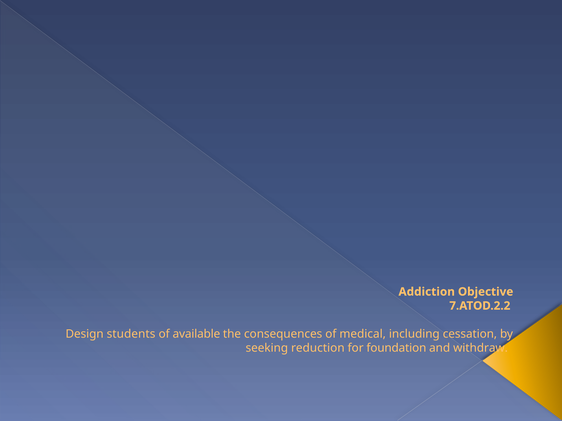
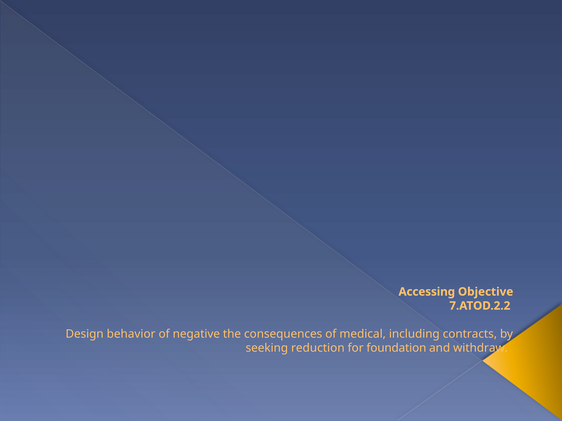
Addiction: Addiction -> Accessing
students: students -> behavior
available: available -> negative
cessation: cessation -> contracts
